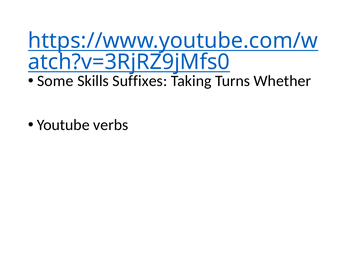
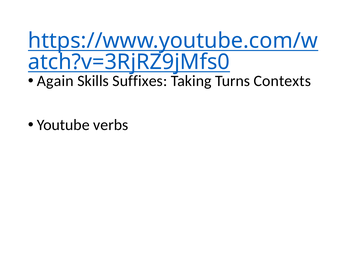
Some: Some -> Again
Whether: Whether -> Contexts
